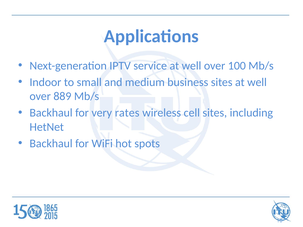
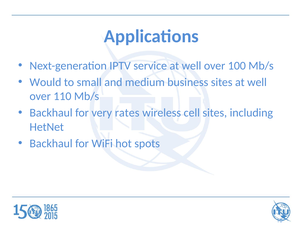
Indoor: Indoor -> Would
889: 889 -> 110
